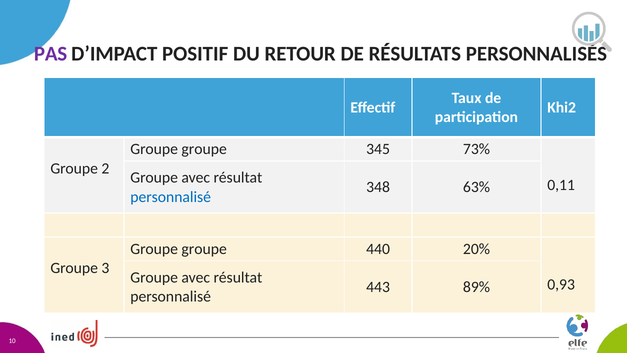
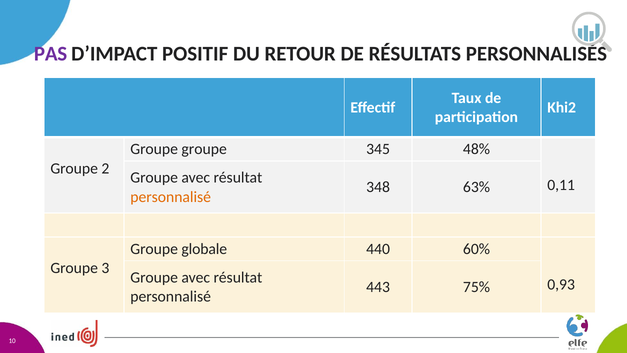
73%: 73% -> 48%
personnalisé at (171, 197) colour: blue -> orange
groupe at (204, 249): groupe -> globale
20%: 20% -> 60%
89%: 89% -> 75%
